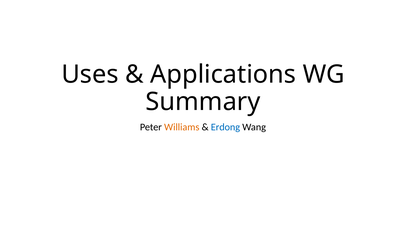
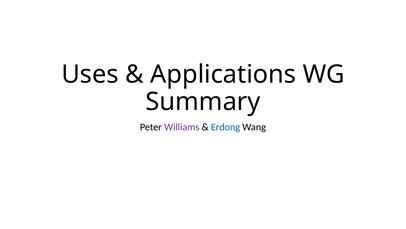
Williams colour: orange -> purple
